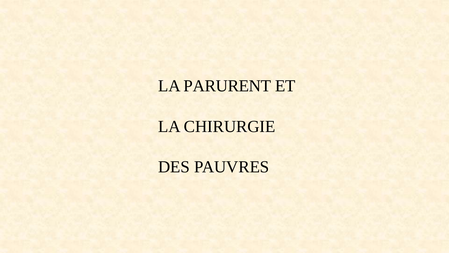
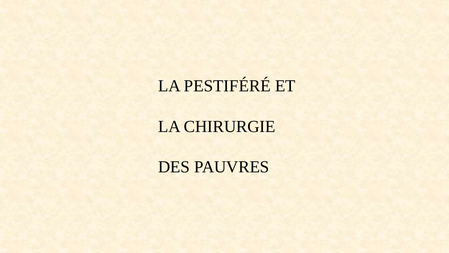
PARURENT: PARURENT -> PESTIFÉRÉ
